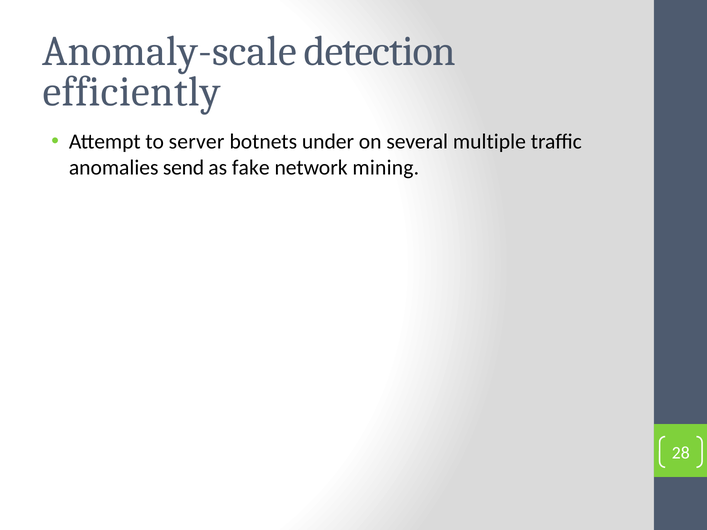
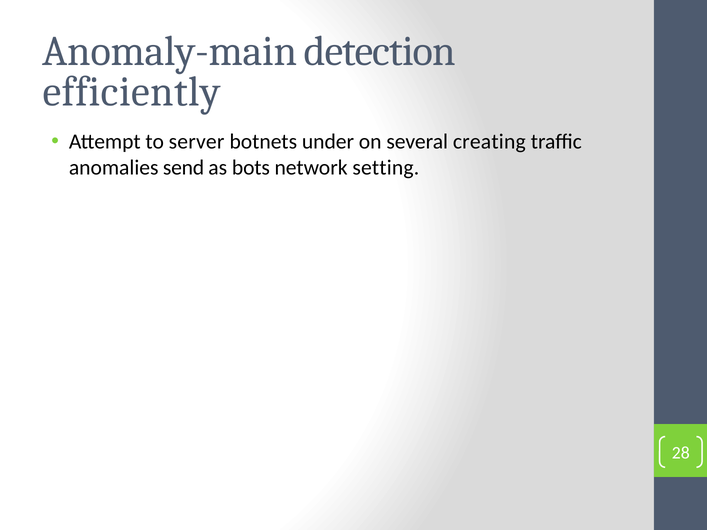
Anomaly-scale: Anomaly-scale -> Anomaly-main
multiple: multiple -> creating
fake: fake -> bots
mining: mining -> setting
